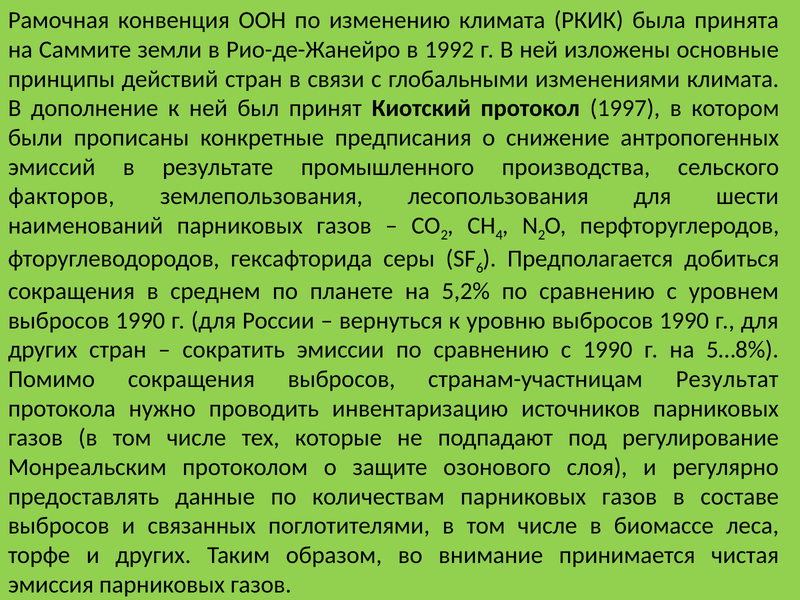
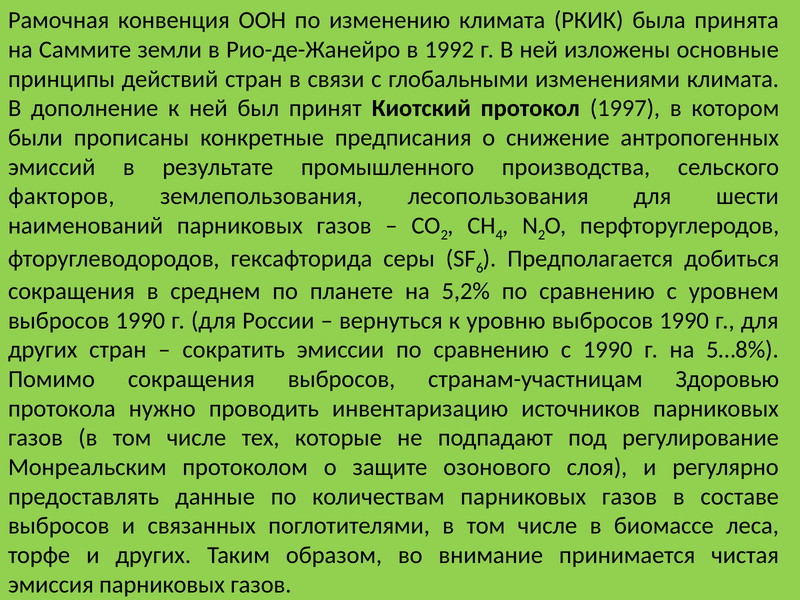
Результат: Результат -> Здоровью
